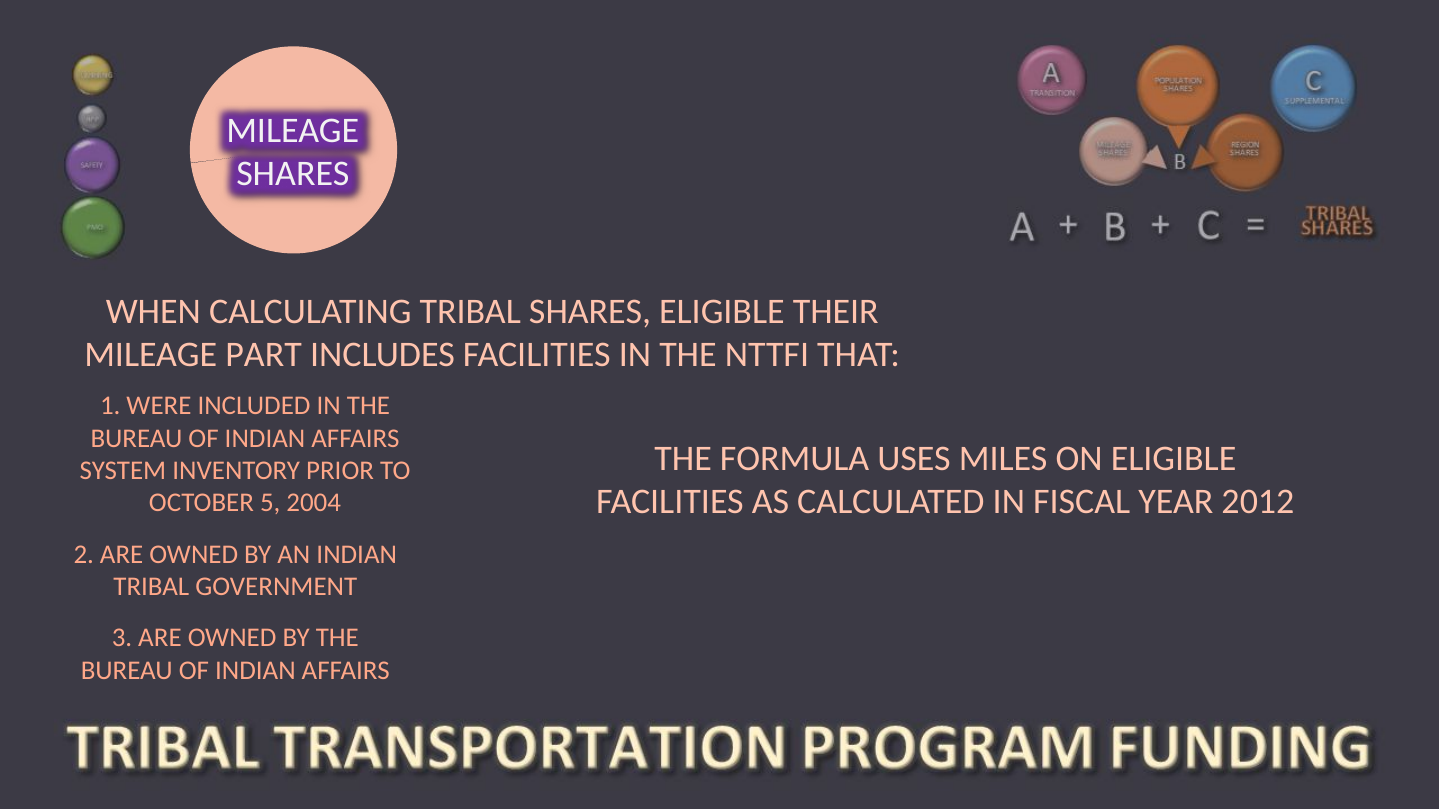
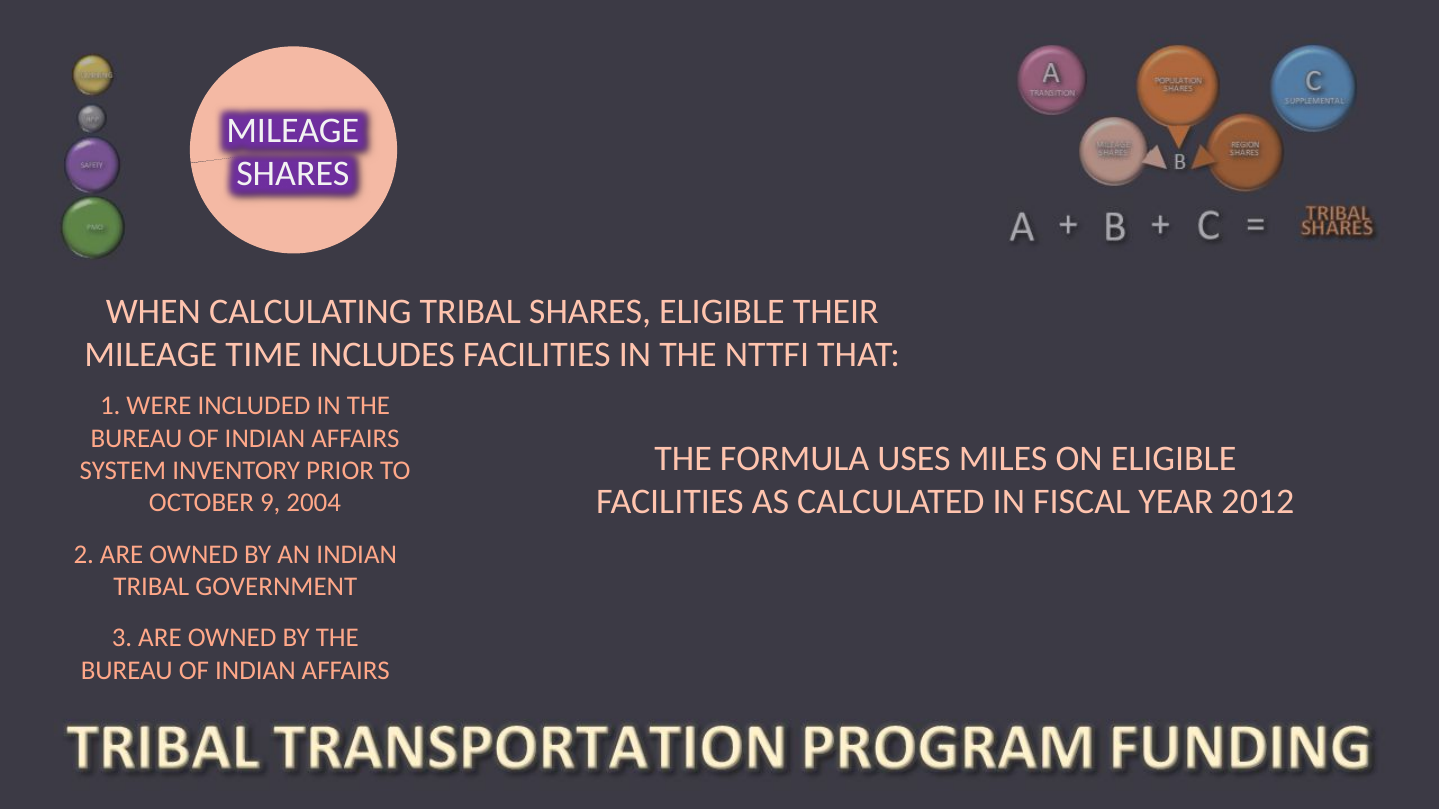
PART: PART -> TIME
5: 5 -> 9
